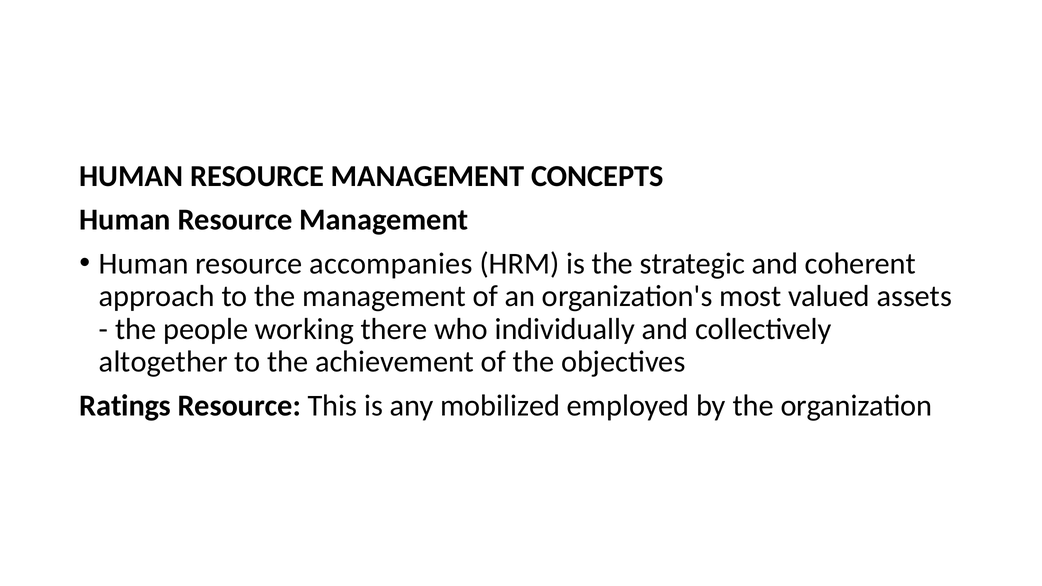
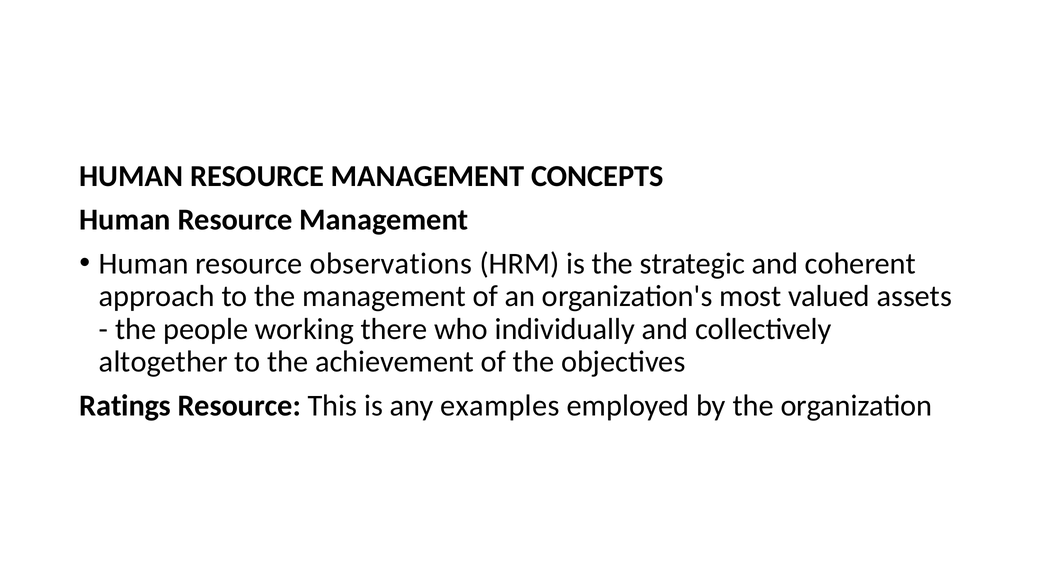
accompanies: accompanies -> observations
mobilized: mobilized -> examples
